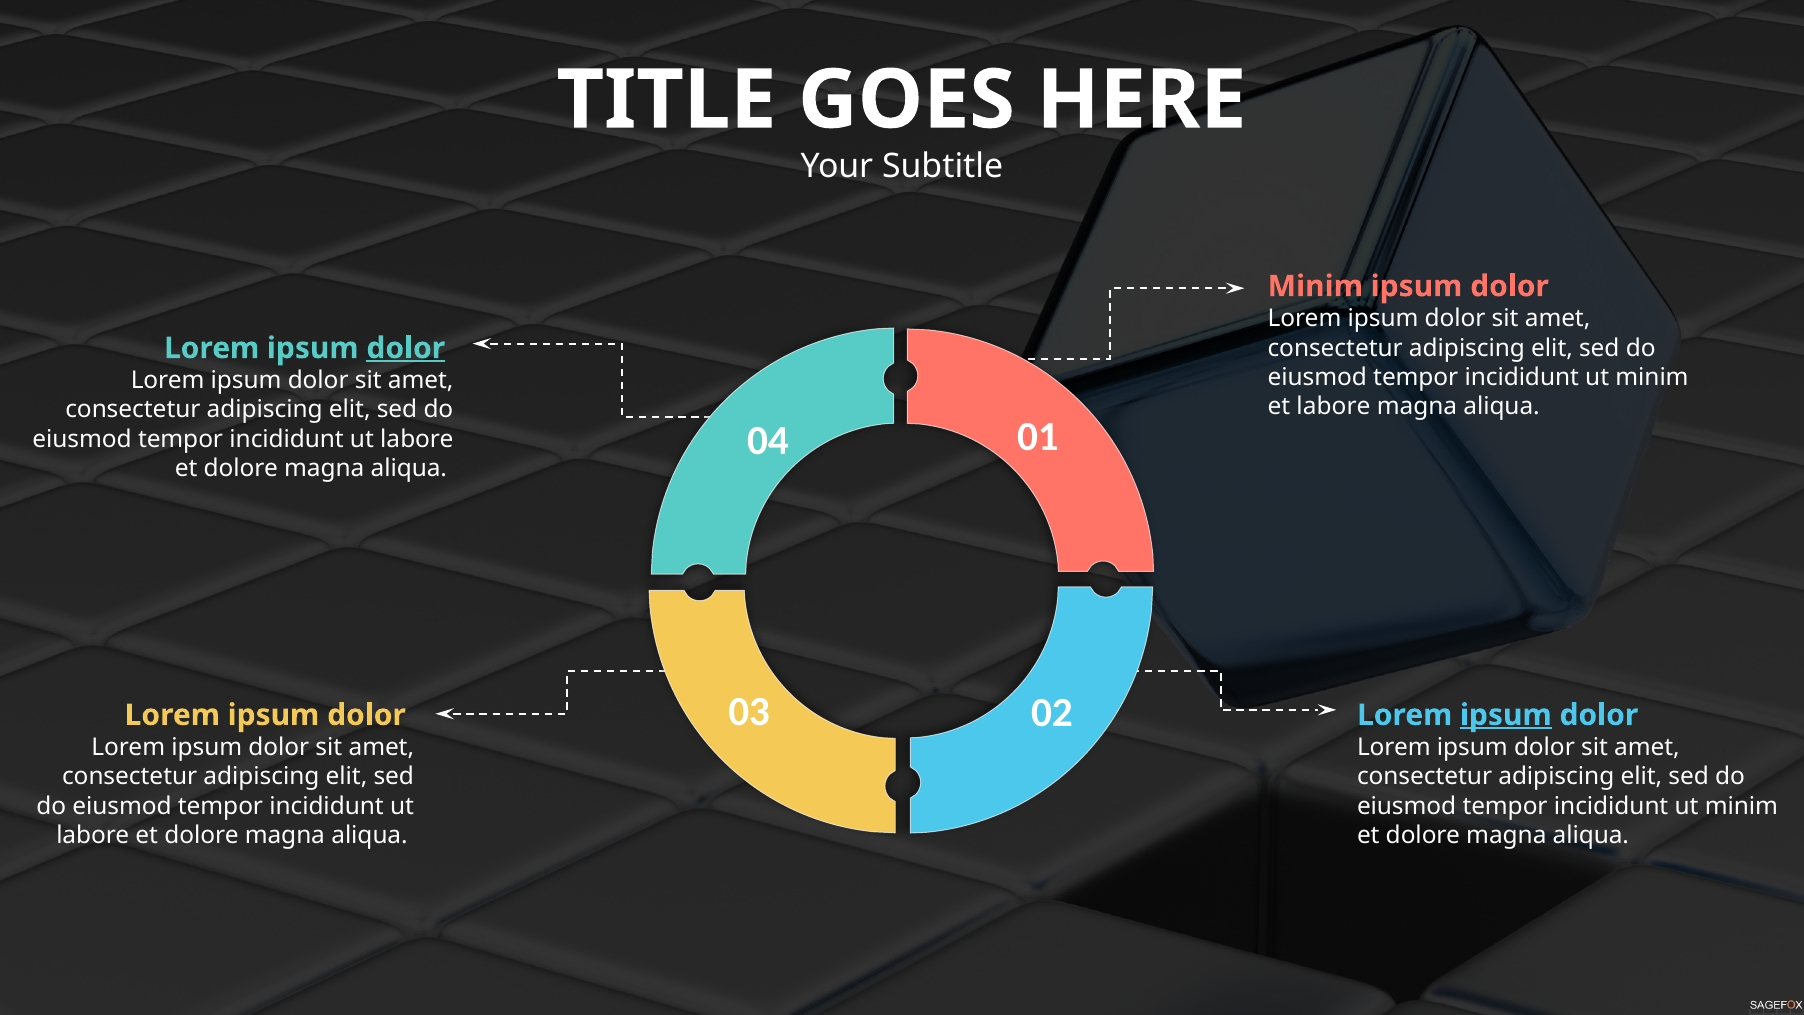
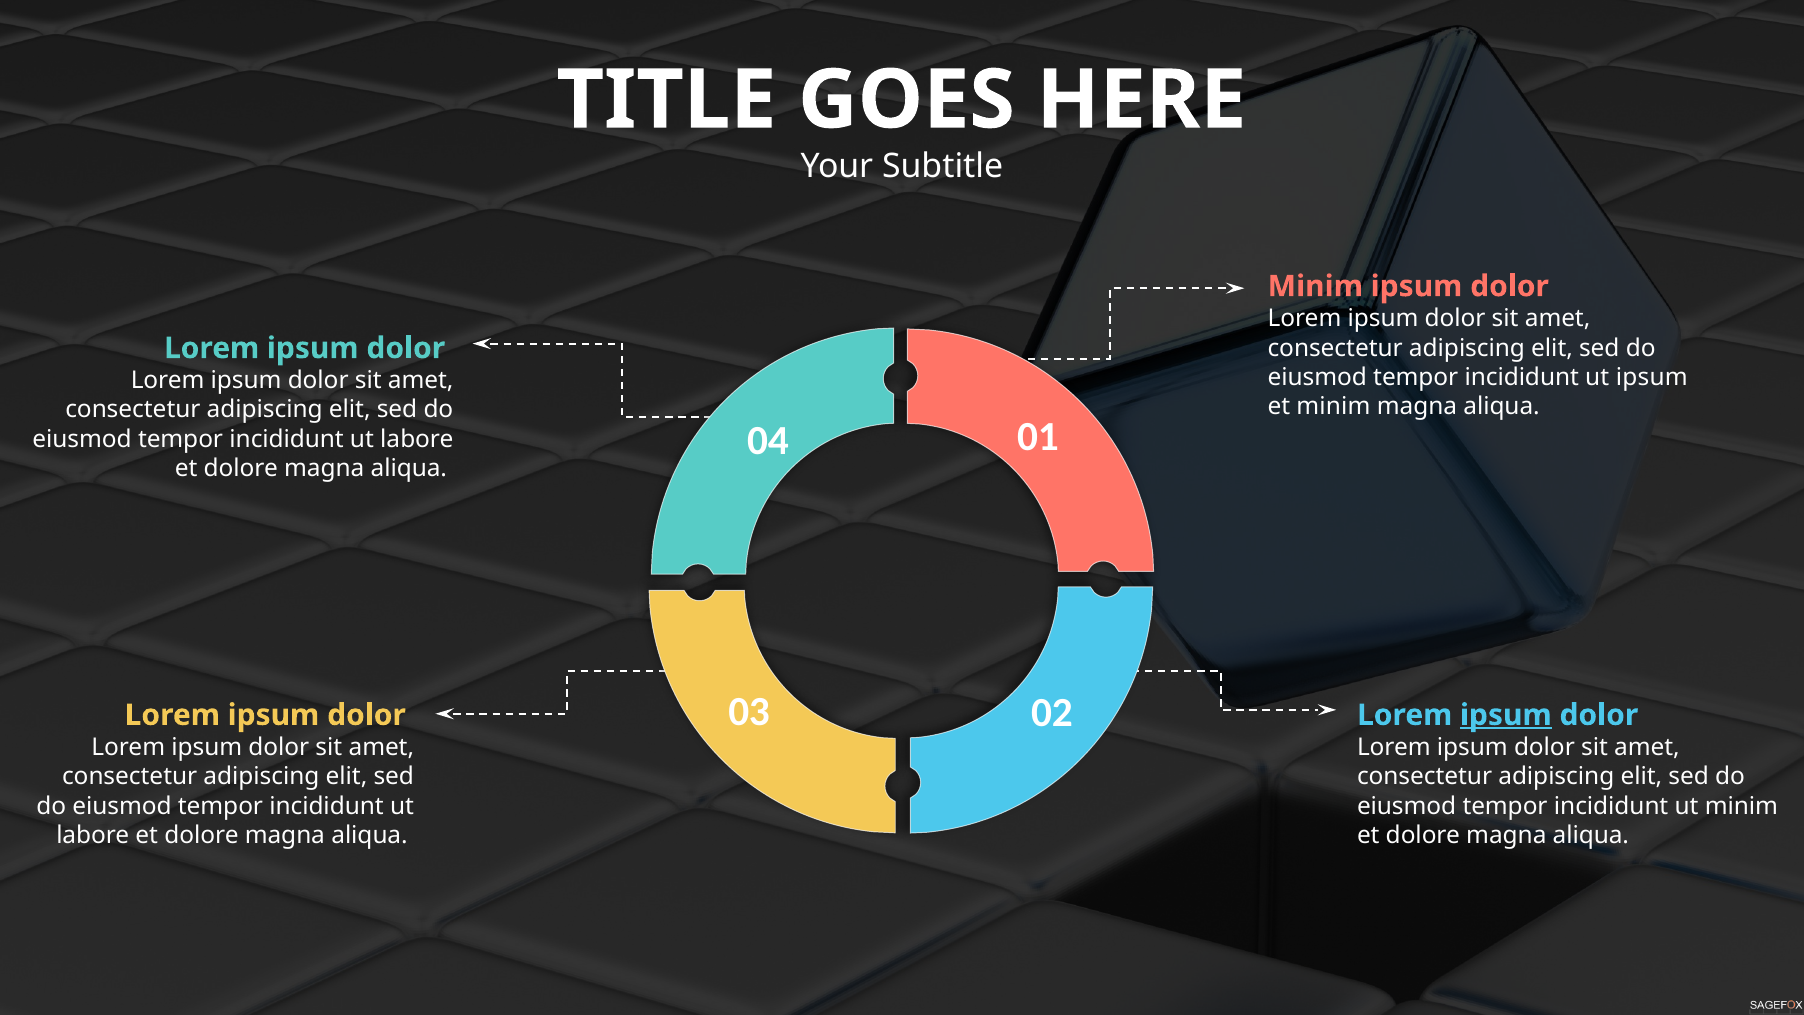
dolor at (406, 348) underline: present -> none
minim at (1652, 377): minim -> ipsum
et labore: labore -> minim
